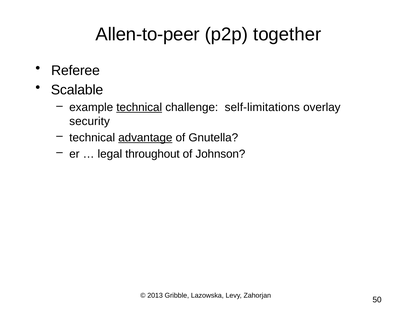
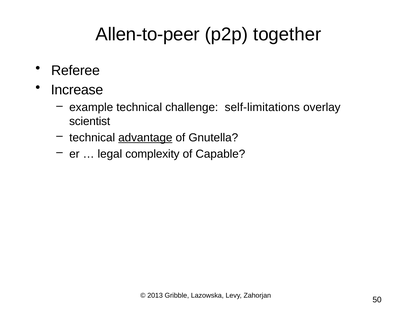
Scalable: Scalable -> Increase
technical at (139, 107) underline: present -> none
security: security -> scientist
throughout: throughout -> complexity
Johnson: Johnson -> Capable
